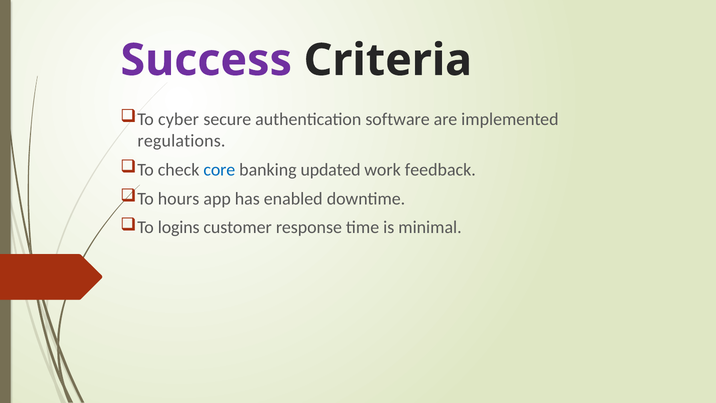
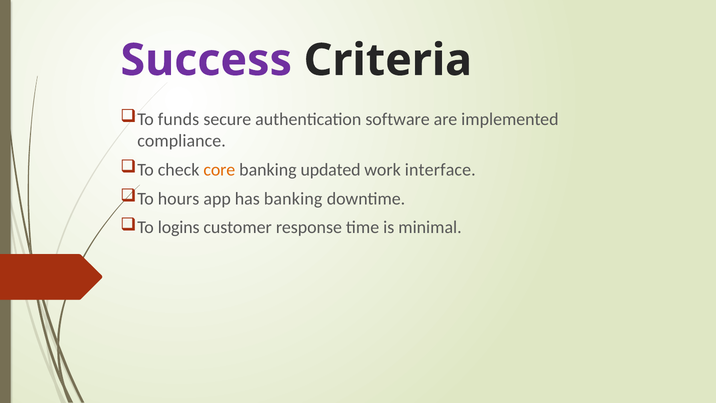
cyber: cyber -> funds
regulations: regulations -> compliance
core colour: blue -> orange
feedback: feedback -> interface
has enabled: enabled -> banking
